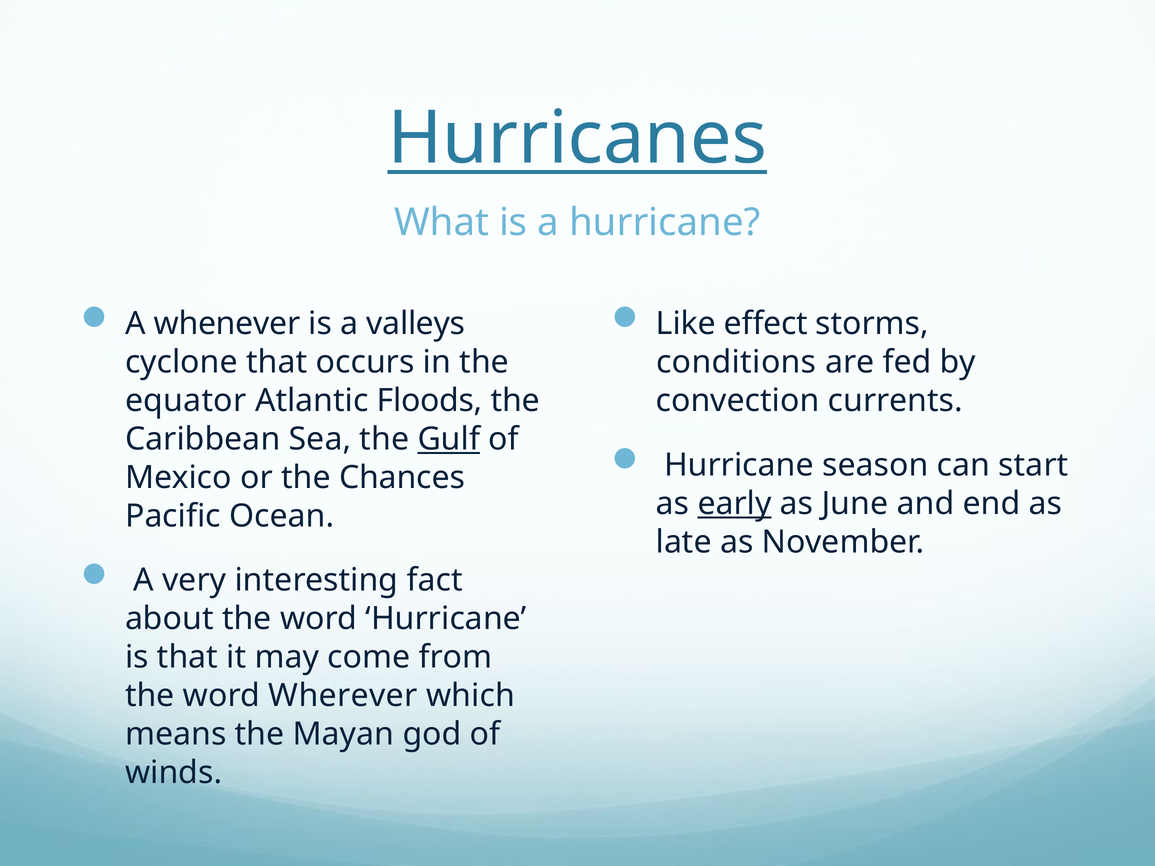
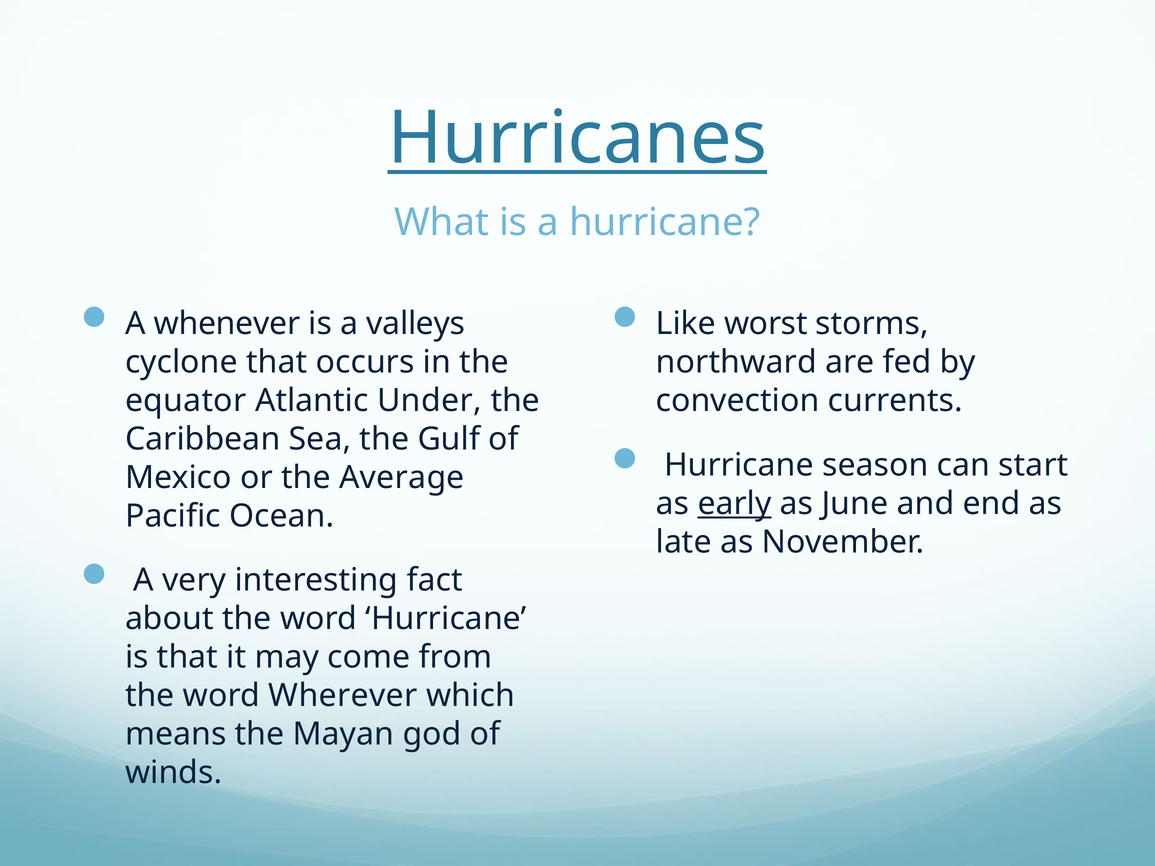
effect: effect -> worst
conditions: conditions -> northward
Floods: Floods -> Under
Gulf underline: present -> none
Chances: Chances -> Average
